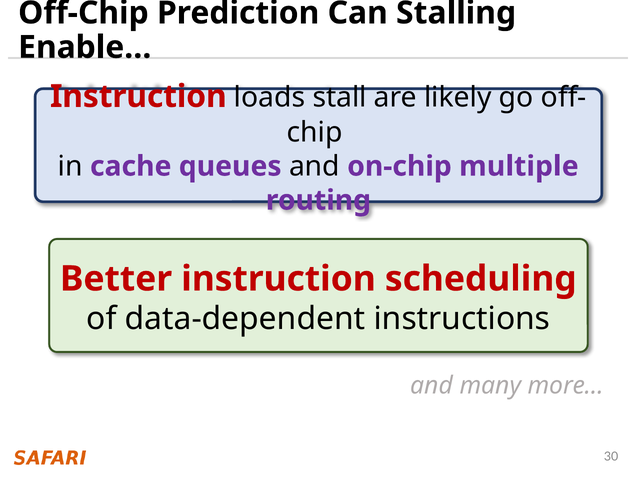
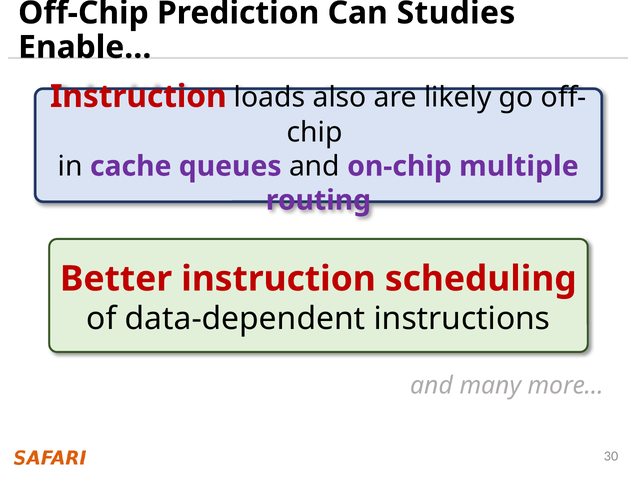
Stalling: Stalling -> Studies
stall: stall -> also
